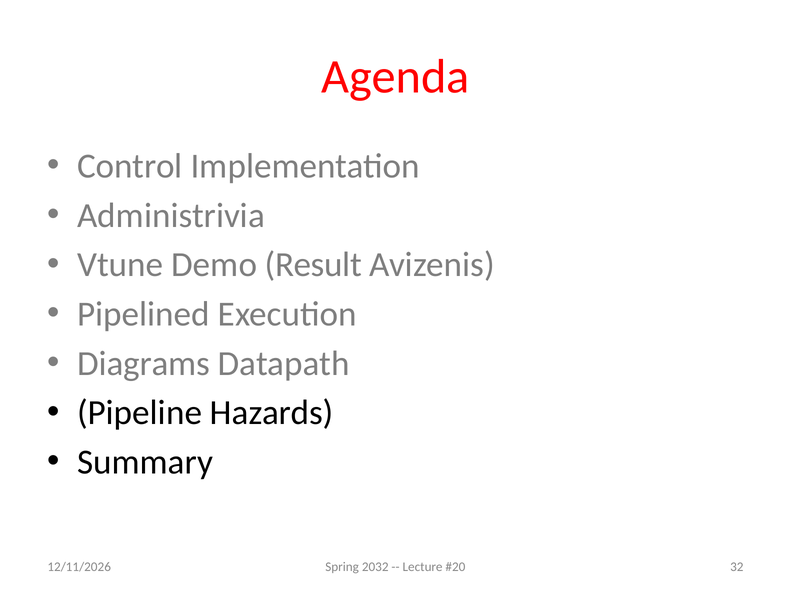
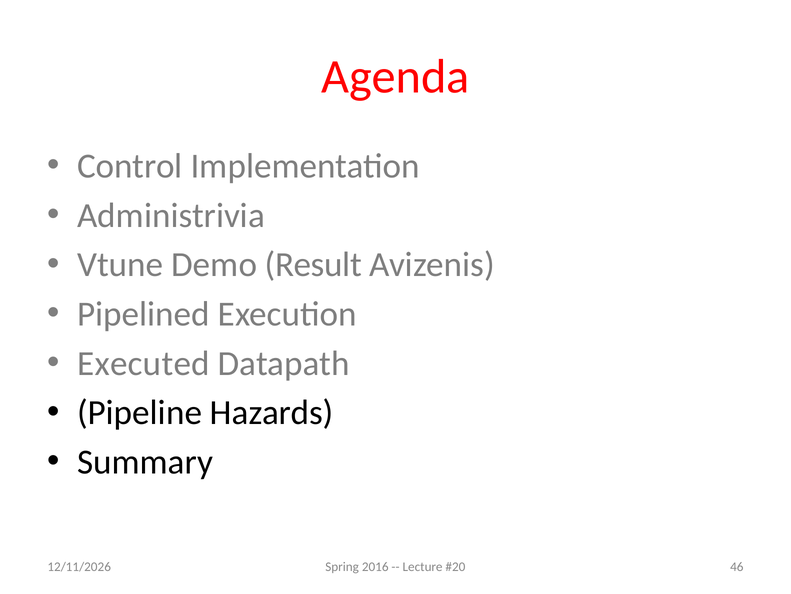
Diagrams: Diagrams -> Executed
2032: 2032 -> 2016
32: 32 -> 46
